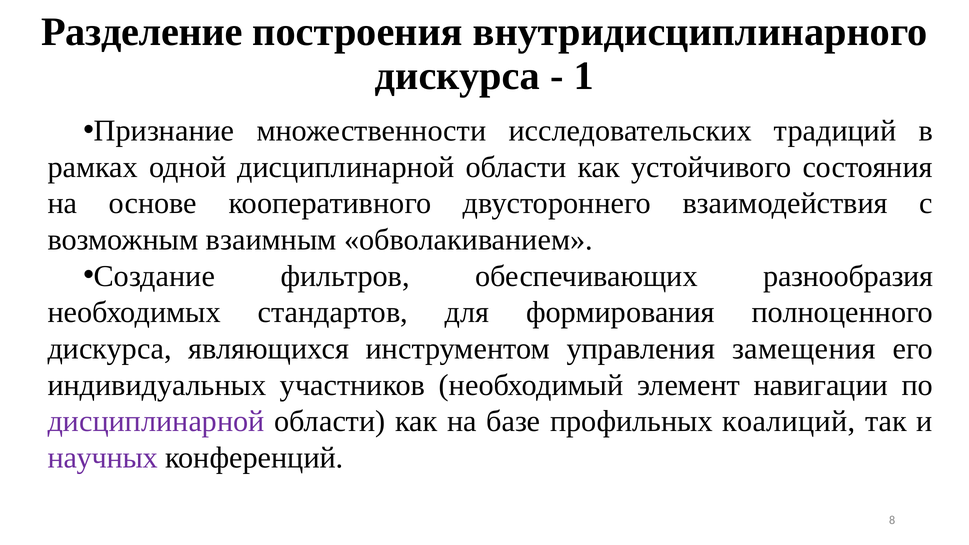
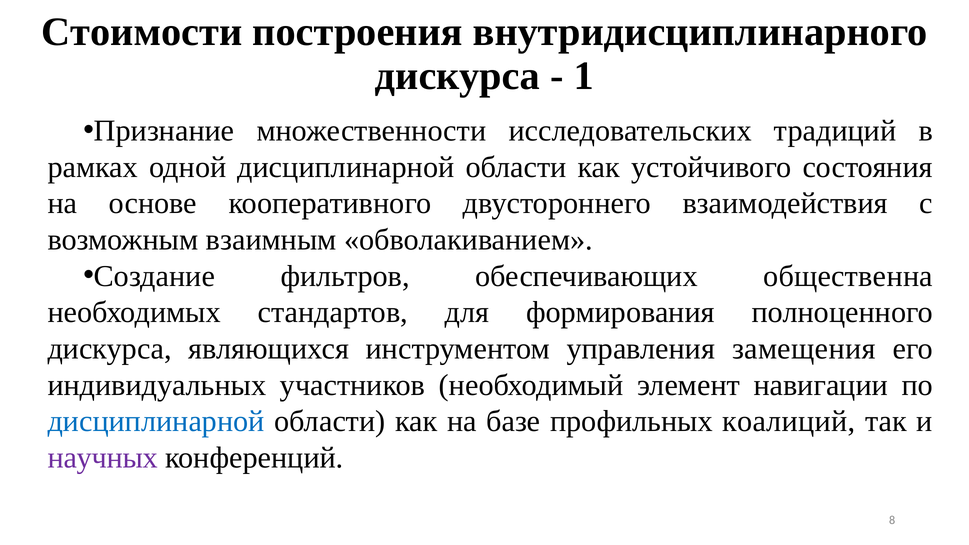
Разделение: Разделение -> Стоимости
разнообразия: разнообразия -> общественна
дисциплинарной at (156, 422) colour: purple -> blue
